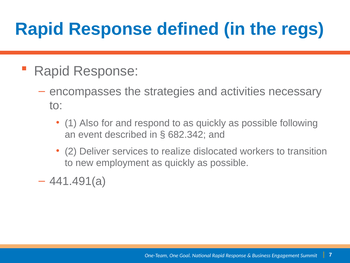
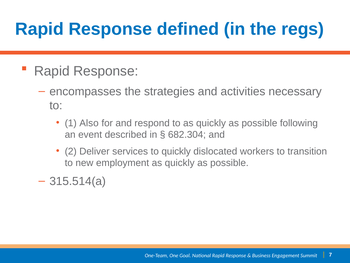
682.342: 682.342 -> 682.304
to realize: realize -> quickly
441.491(a: 441.491(a -> 315.514(a
